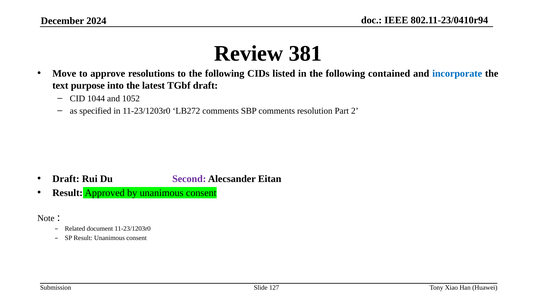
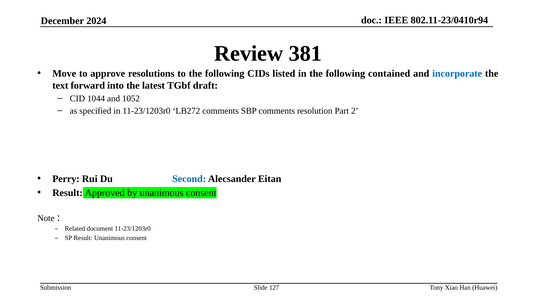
purpose: purpose -> forward
Draft at (66, 179): Draft -> Perry
Second colour: purple -> blue
